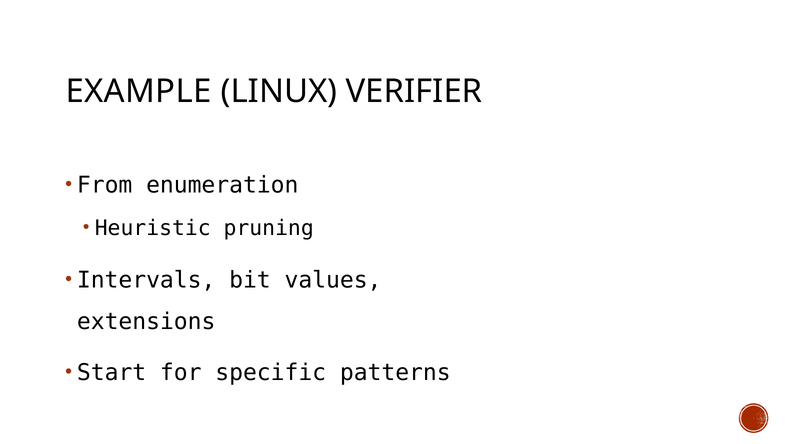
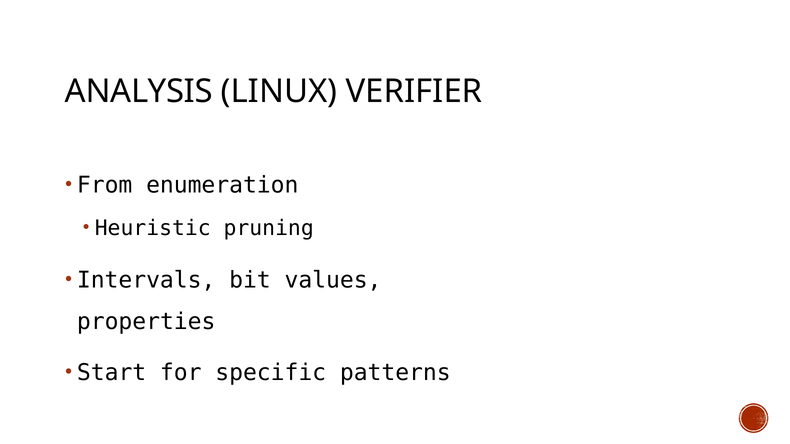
EXAMPLE: EXAMPLE -> ANALYSIS
extensions: extensions -> properties
